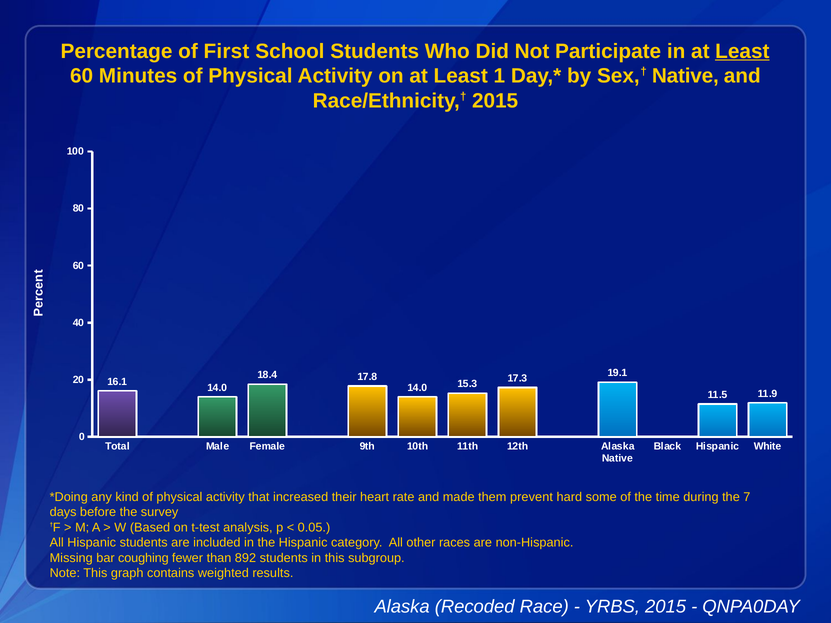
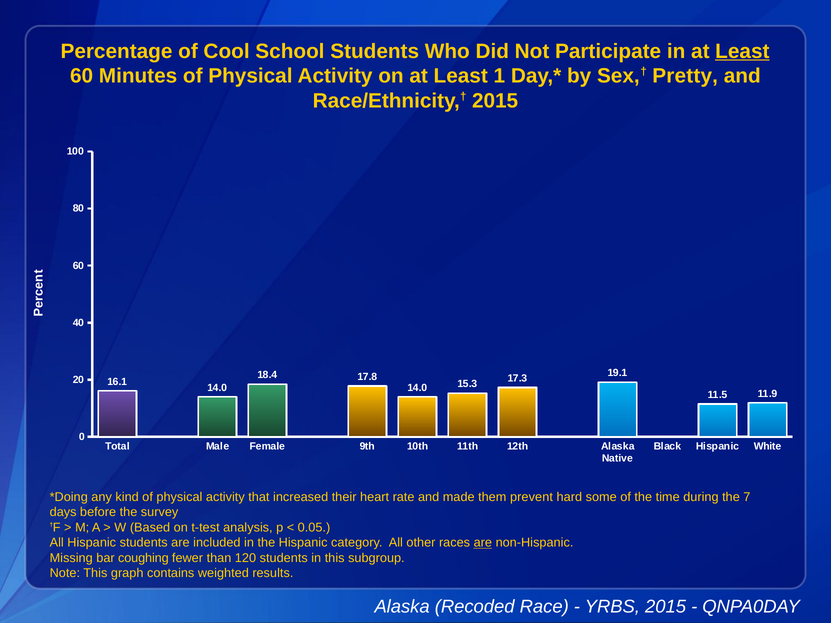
First: First -> Cool
Sex,† Native: Native -> Pretty
are at (483, 543) underline: none -> present
892: 892 -> 120
